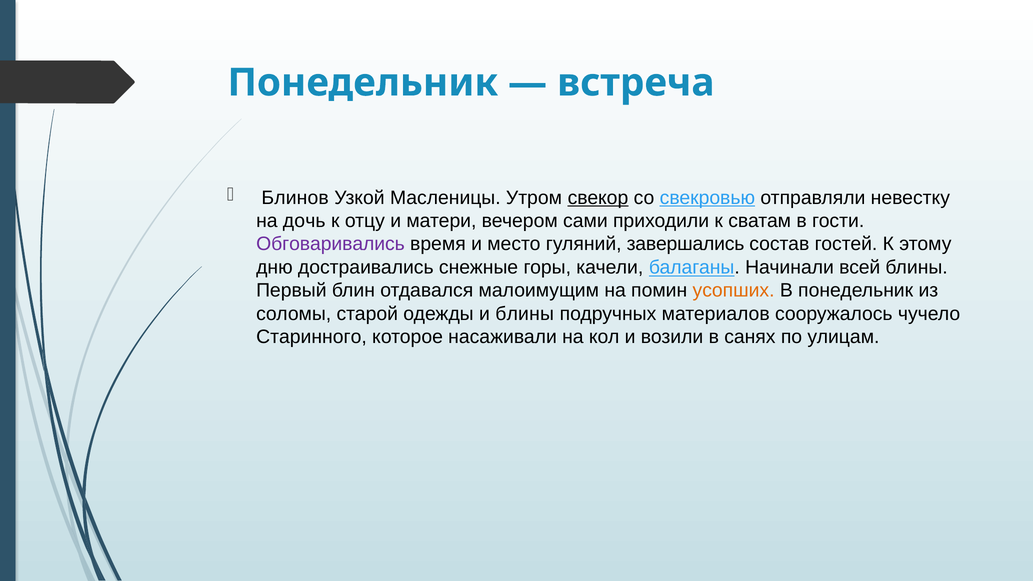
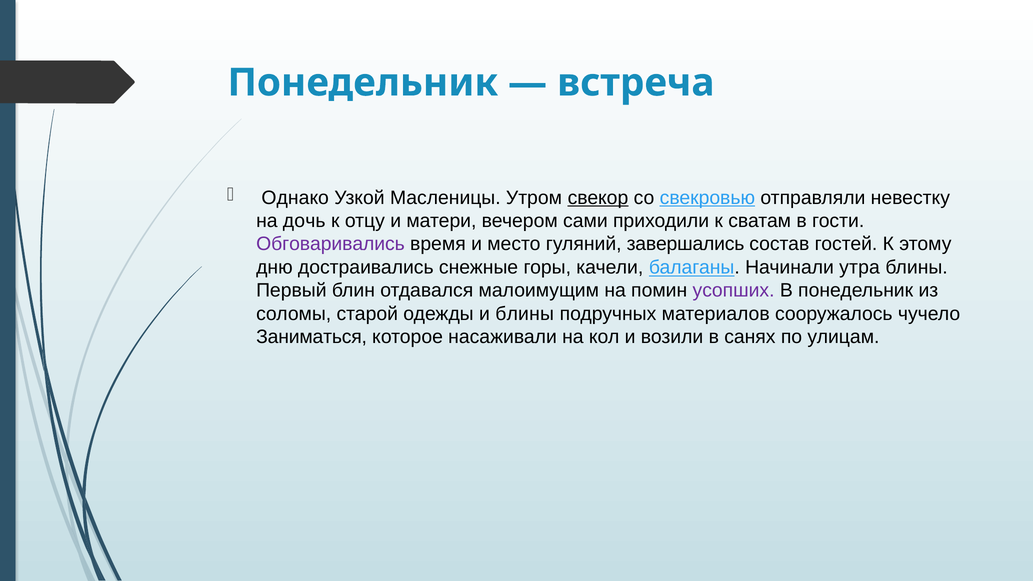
Блинов: Блинов -> Однако
всей: всей -> утра
усопших colour: orange -> purple
Старинного: Старинного -> Заниматься
